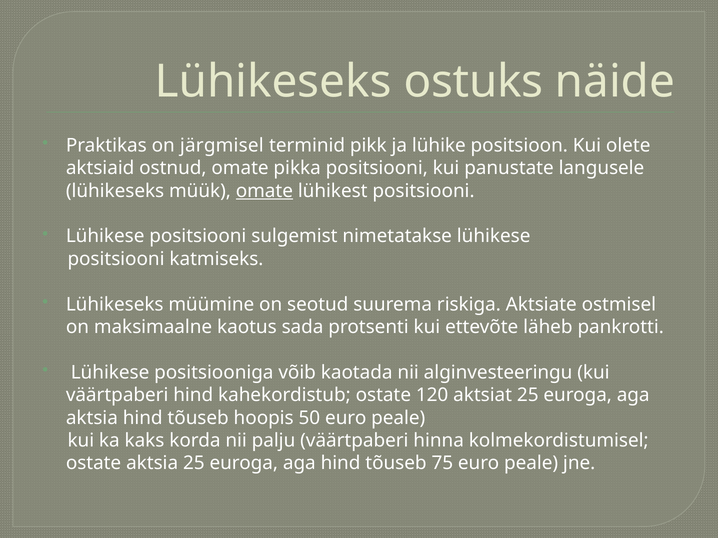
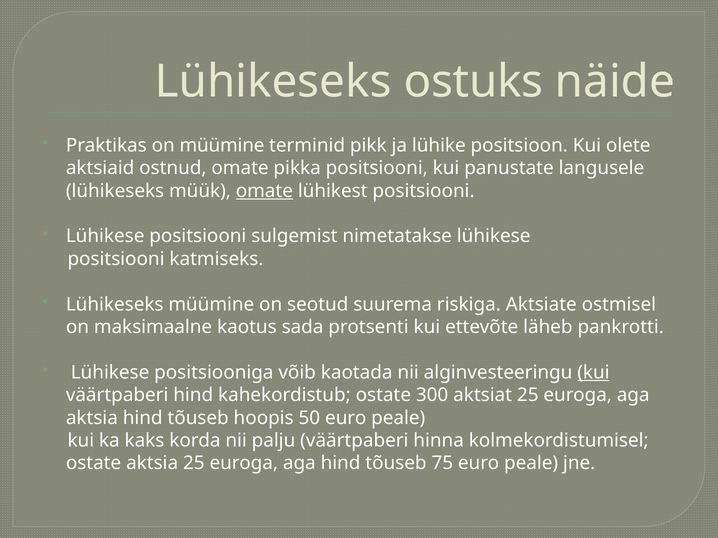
on järgmisel: järgmisel -> müümine
kui at (593, 373) underline: none -> present
120: 120 -> 300
